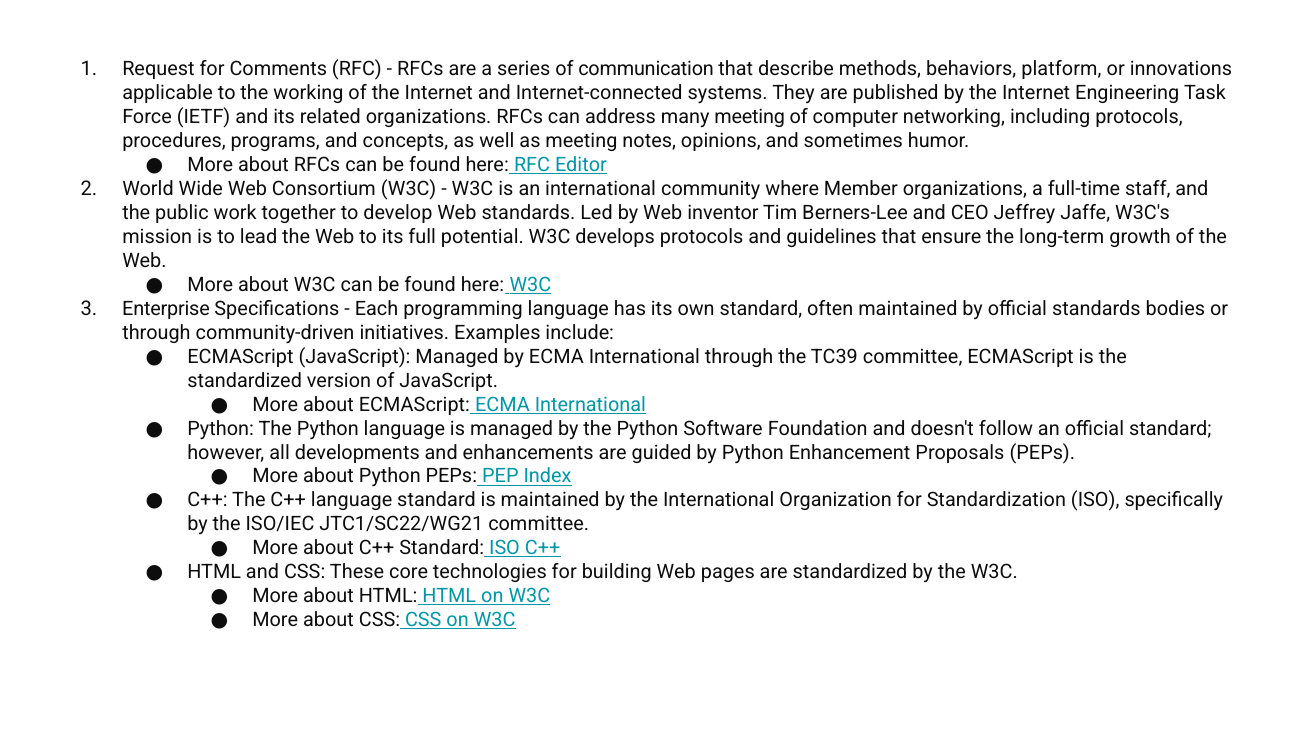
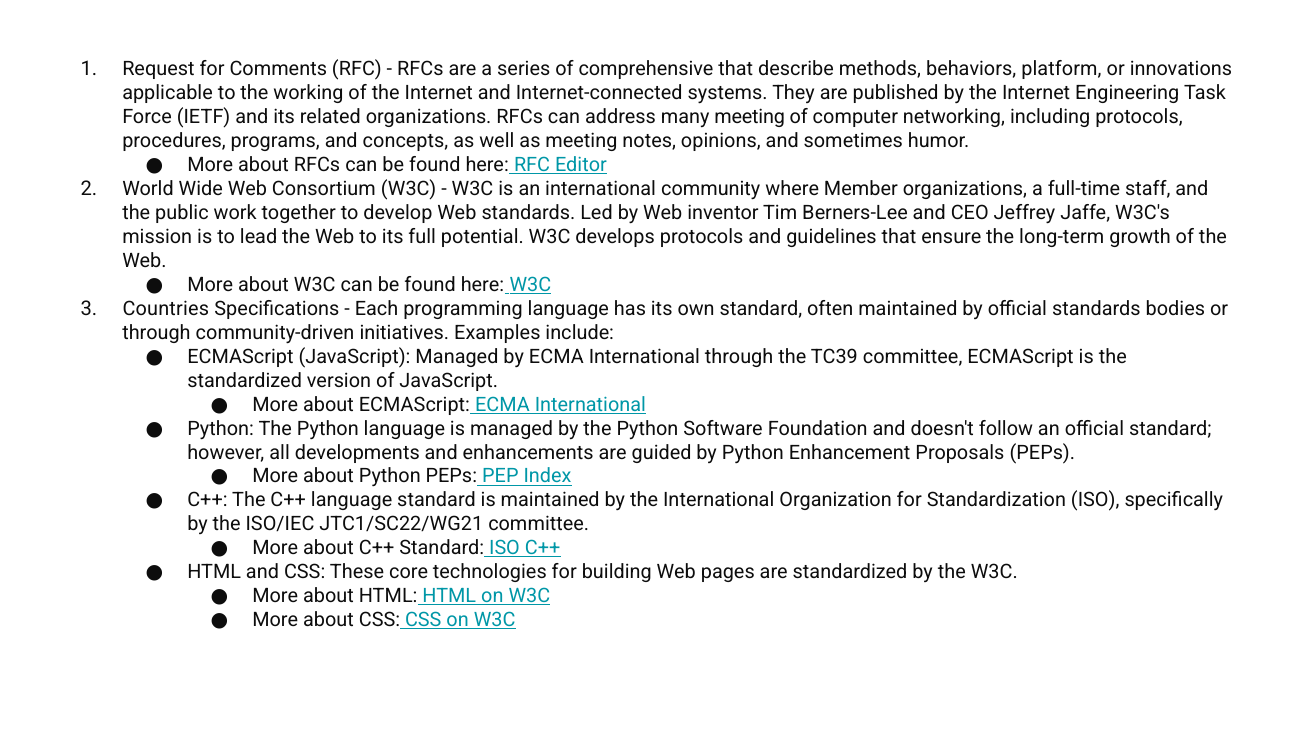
communication: communication -> comprehensive
Enterprise: Enterprise -> Countries
